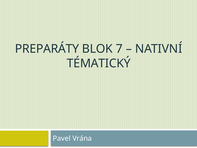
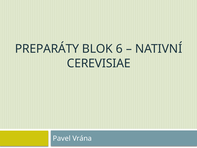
7: 7 -> 6
TÉMATICKÝ: TÉMATICKÝ -> CEREVISIAE
